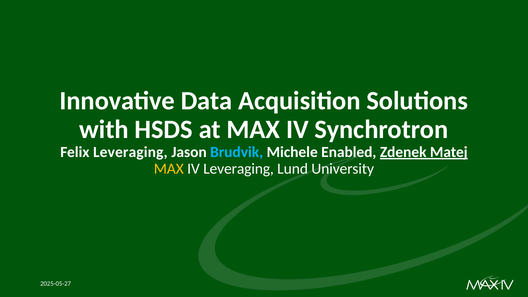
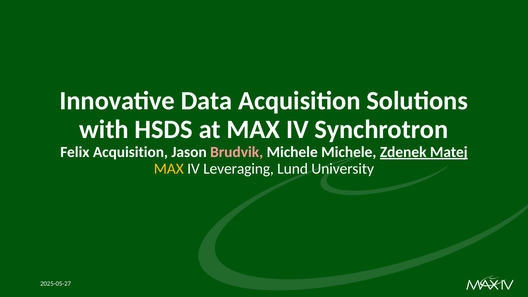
Felix Leveraging: Leveraging -> Acquisition
Brudvik colour: light blue -> pink
Michele Enabled: Enabled -> Michele
